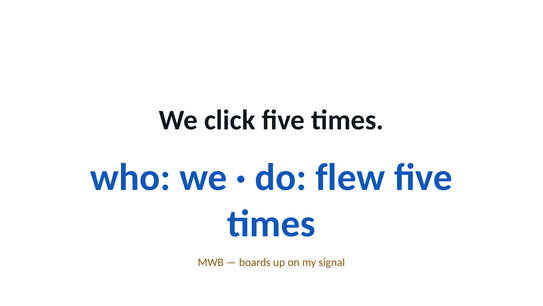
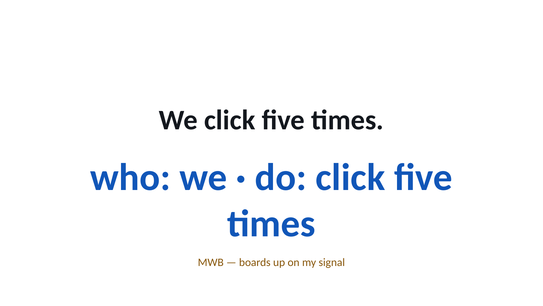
do flew: flew -> click
